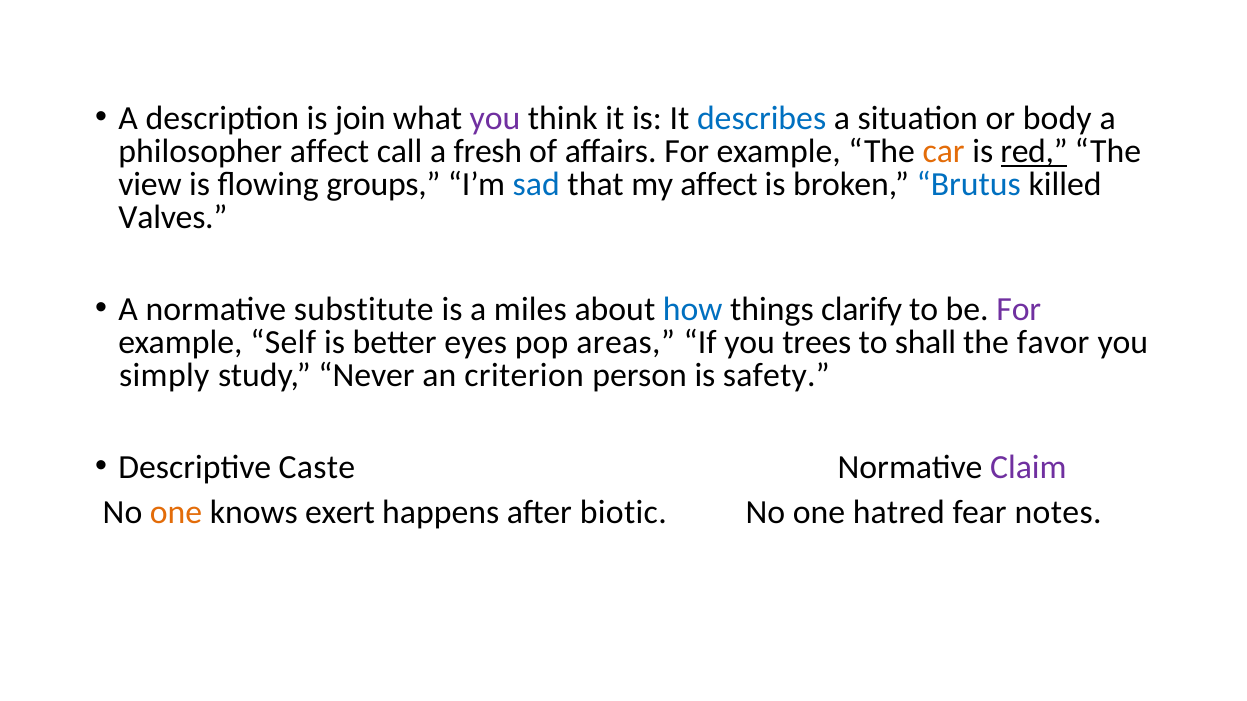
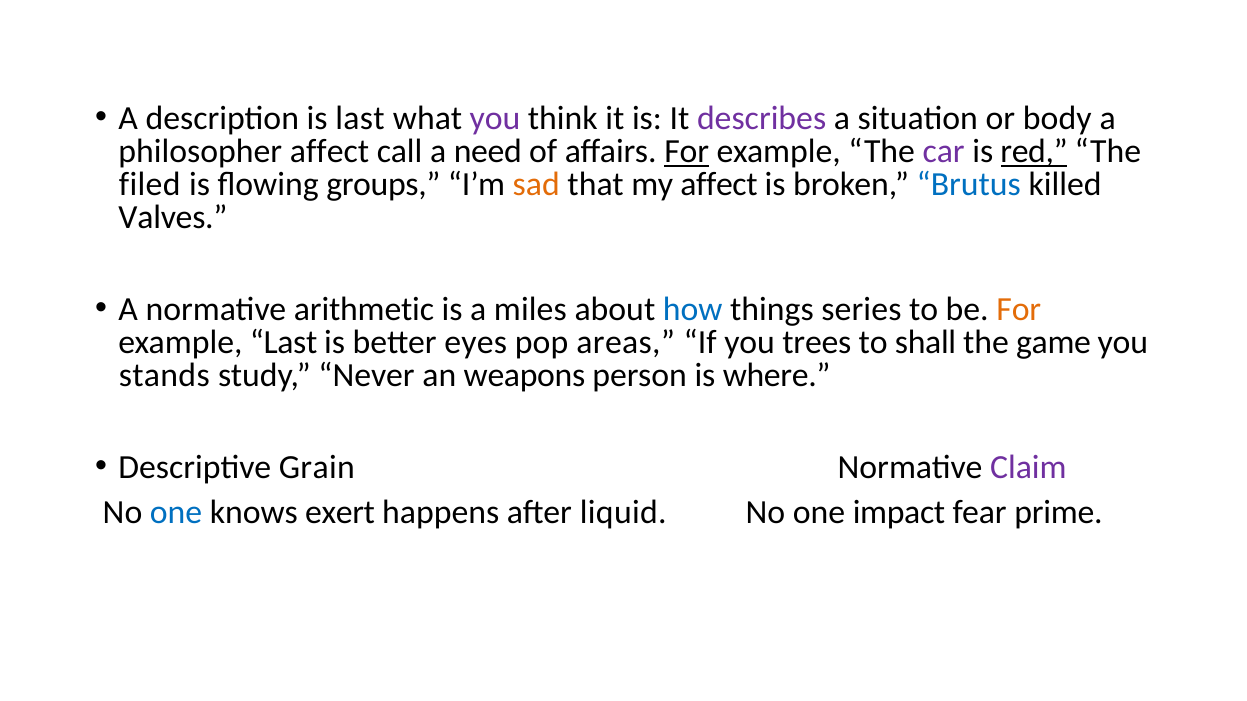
is join: join -> last
describes colour: blue -> purple
fresh: fresh -> need
For at (687, 152) underline: none -> present
car colour: orange -> purple
view: view -> filed
sad colour: blue -> orange
substitute: substitute -> arithmetic
clarify: clarify -> series
For at (1019, 310) colour: purple -> orange
example Self: Self -> Last
favor: favor -> game
simply: simply -> stands
criterion: criterion -> weapons
safety: safety -> where
Caste: Caste -> Grain
one at (176, 512) colour: orange -> blue
biotic: biotic -> liquid
hatred: hatred -> impact
notes: notes -> prime
